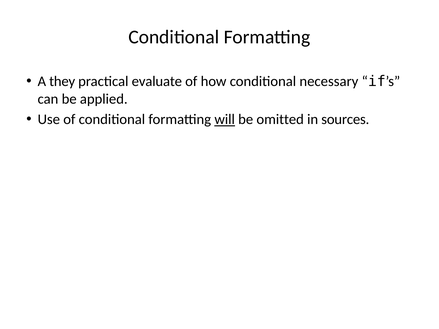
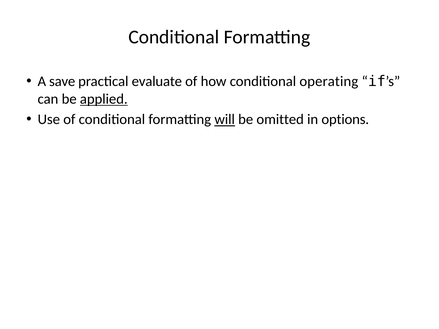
they: they -> save
necessary: necessary -> operating
applied underline: none -> present
sources: sources -> options
